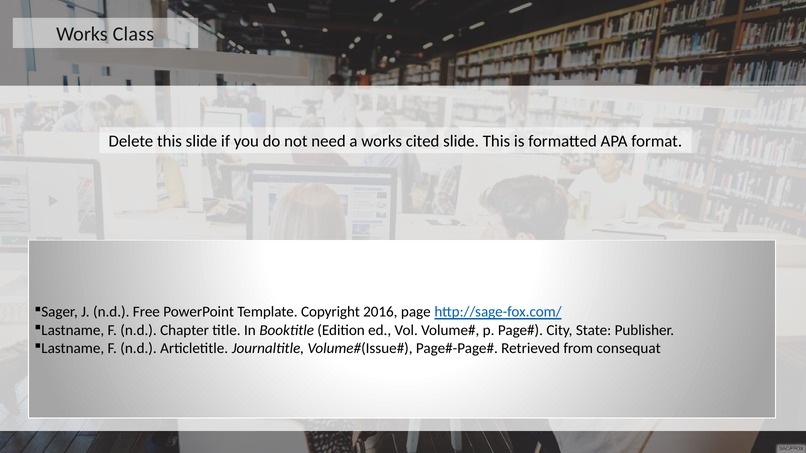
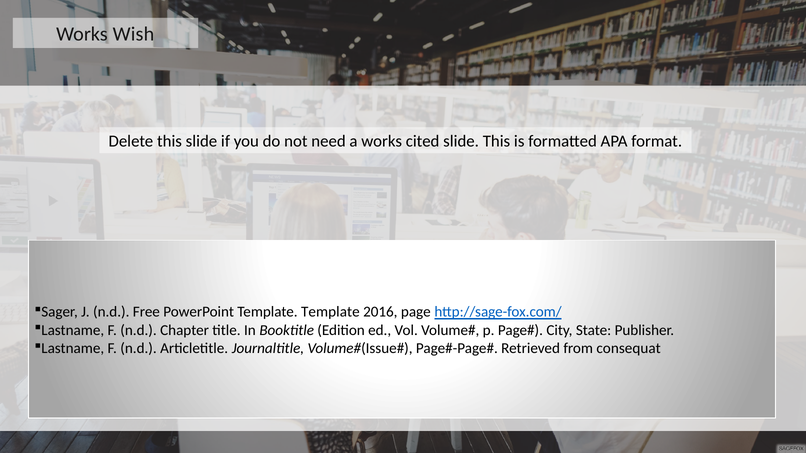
Class: Class -> Wish
Template Copyright: Copyright -> Template
